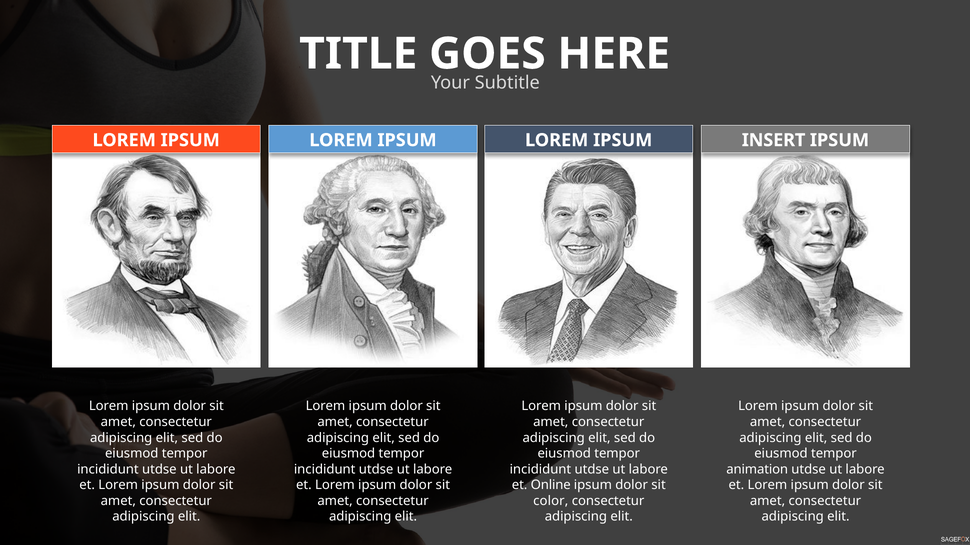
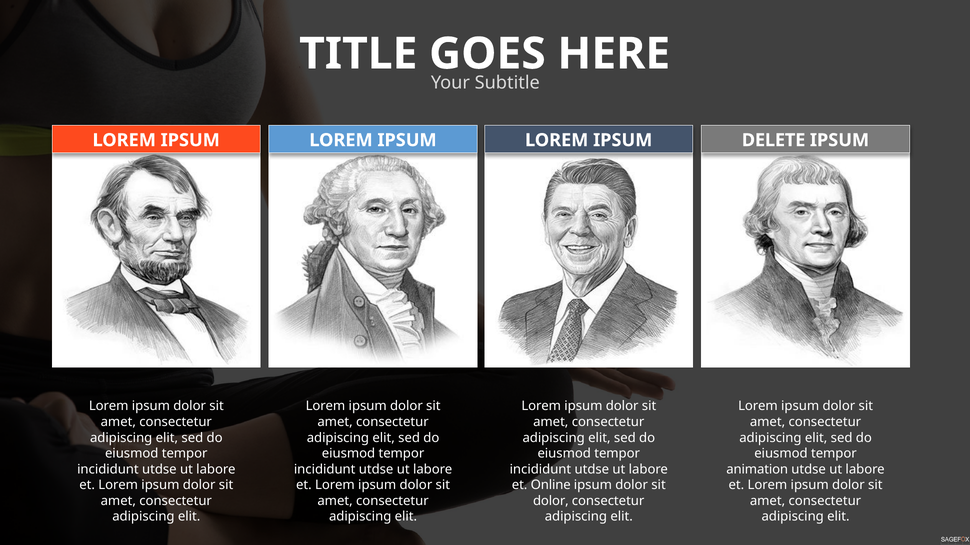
INSERT: INSERT -> DELETE
color at (551, 501): color -> dolor
